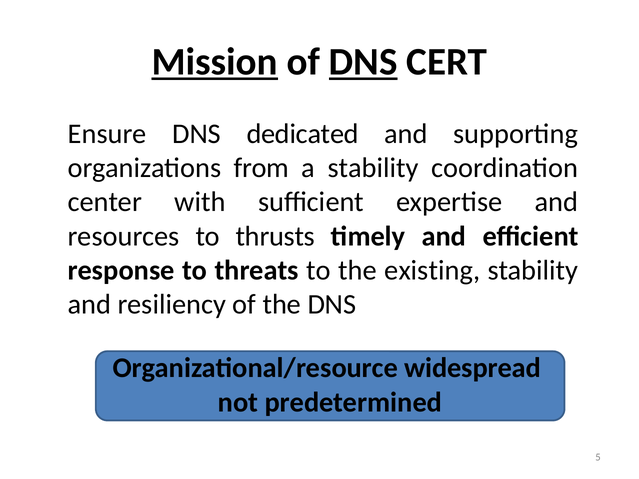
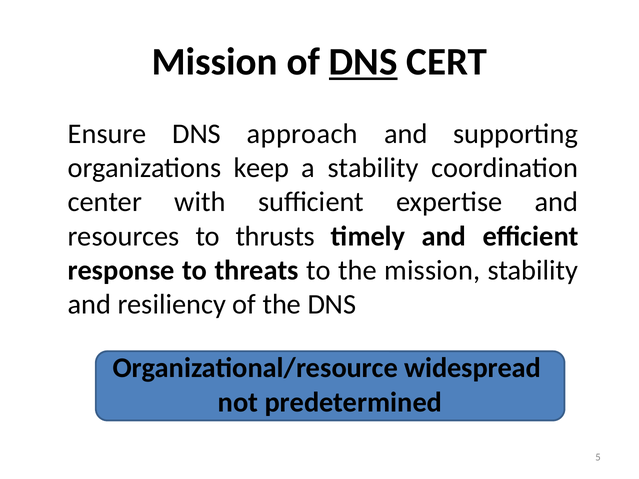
Mission at (215, 62) underline: present -> none
dedicated: dedicated -> approach
from: from -> keep
the existing: existing -> mission
